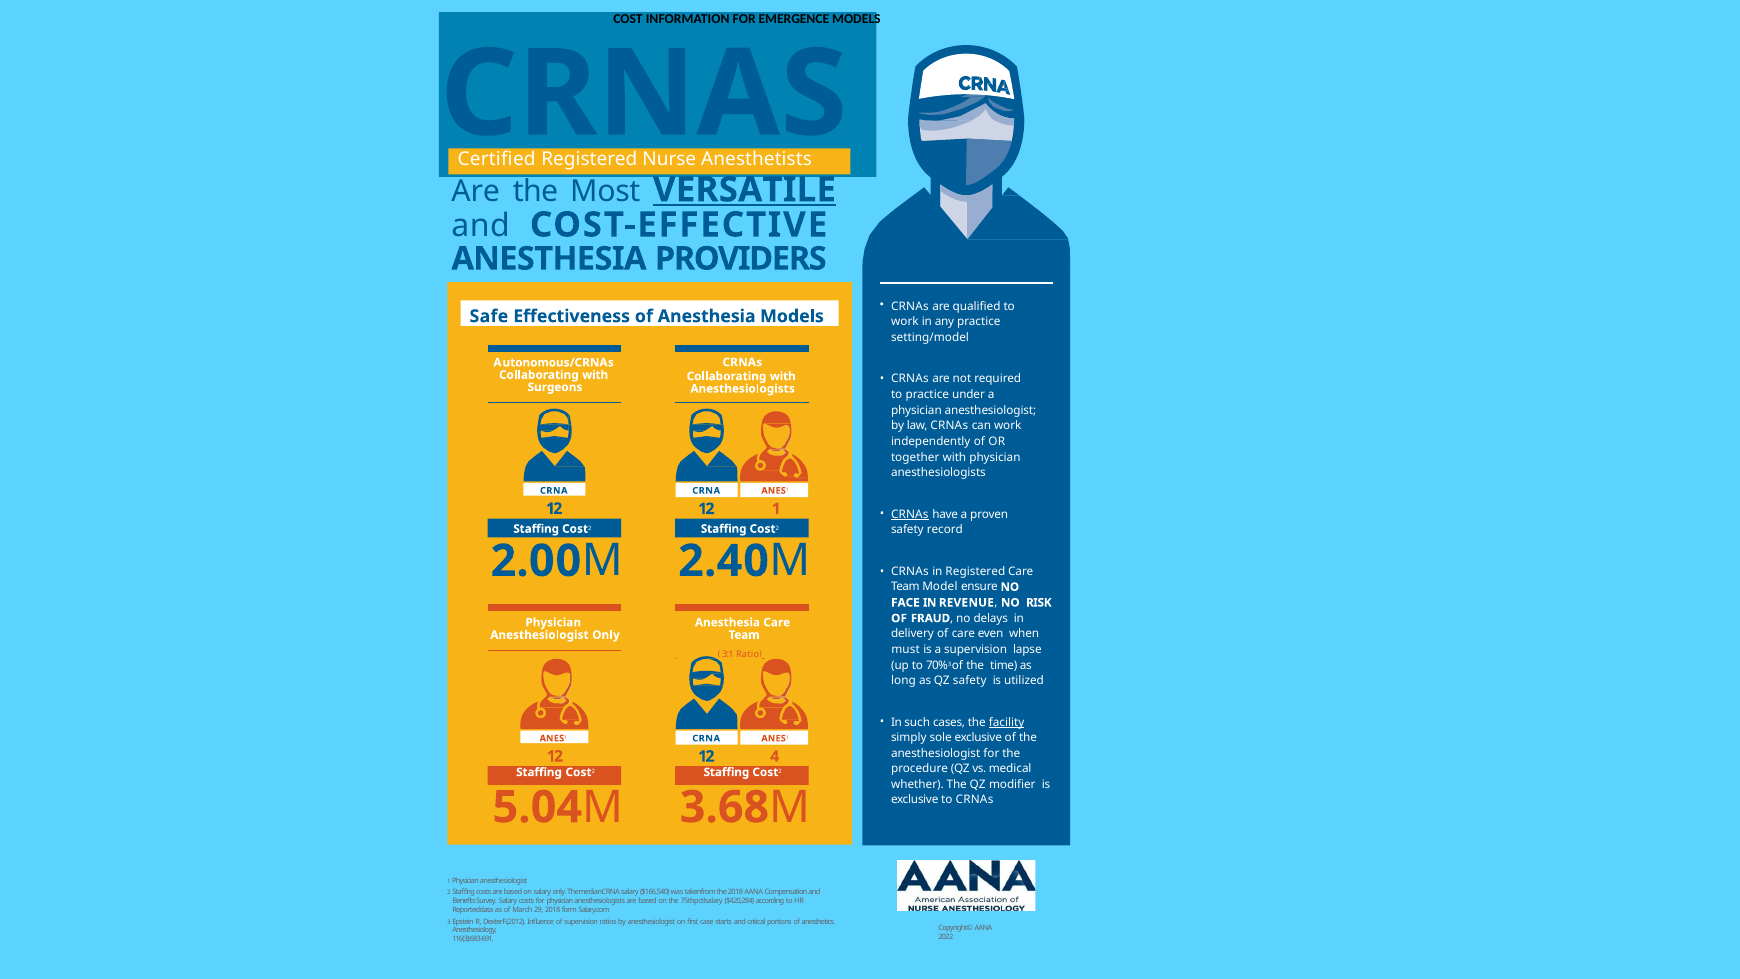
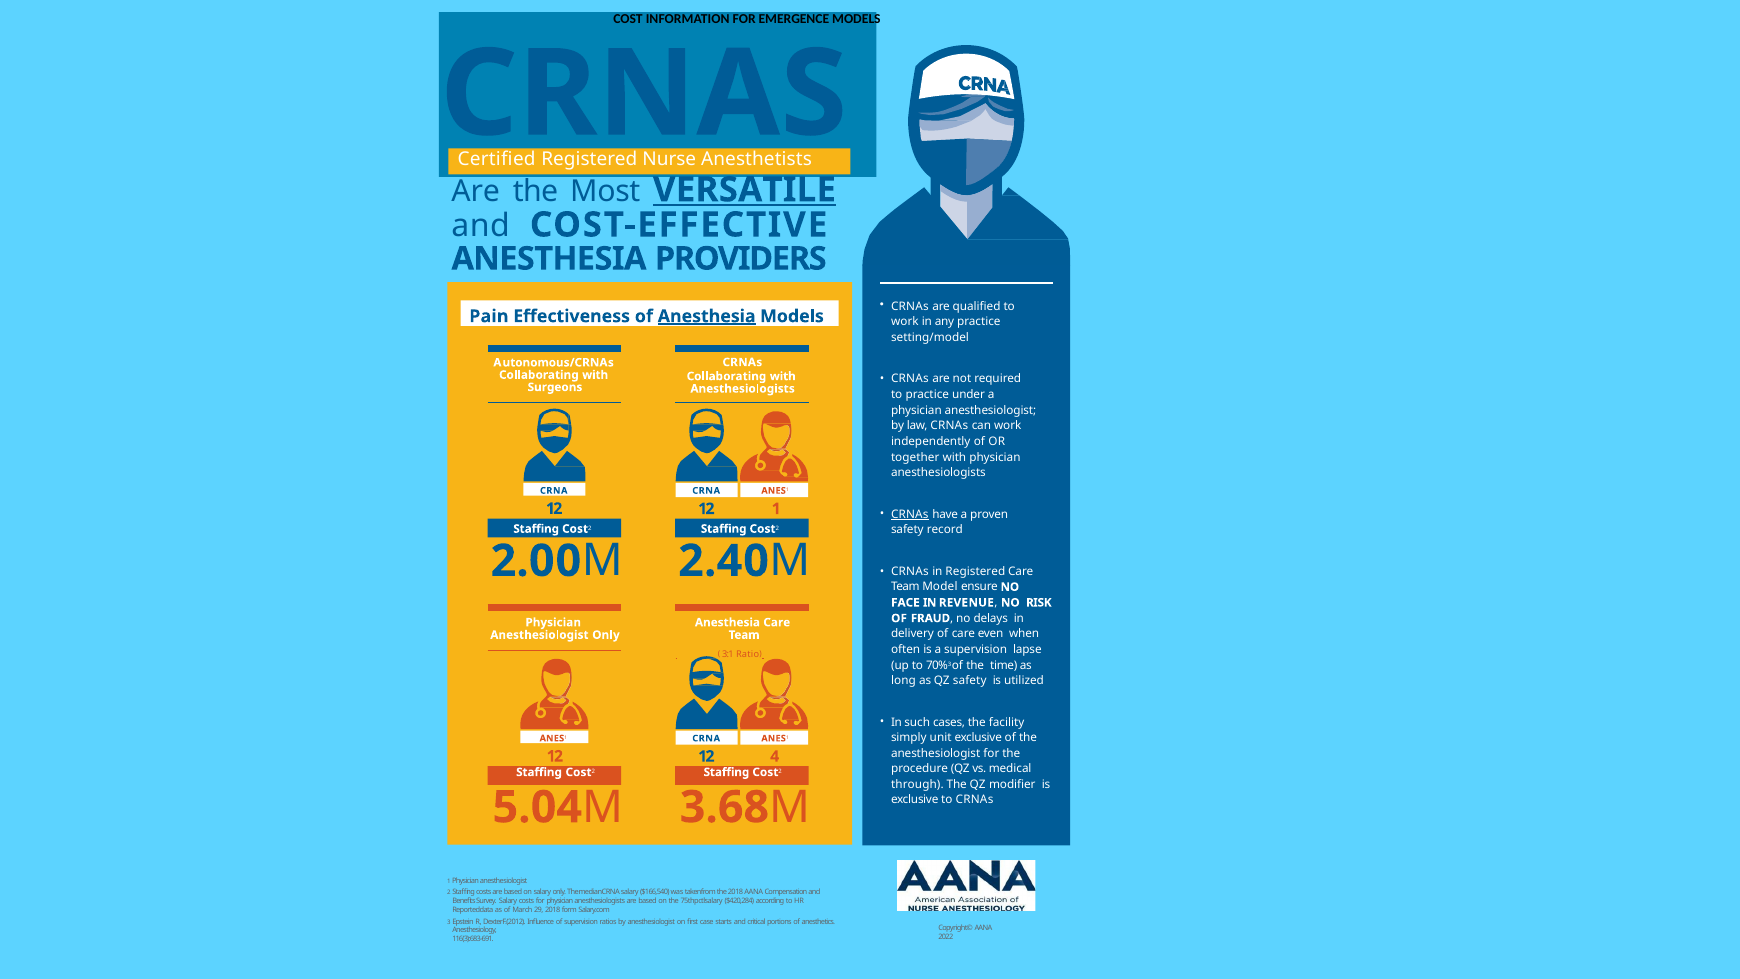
Safe: Safe -> Pain
Anesthesia at (707, 316) underline: none -> present
must: must -> often
facility underline: present -> none
sole: sole -> unit
whether: whether -> through
